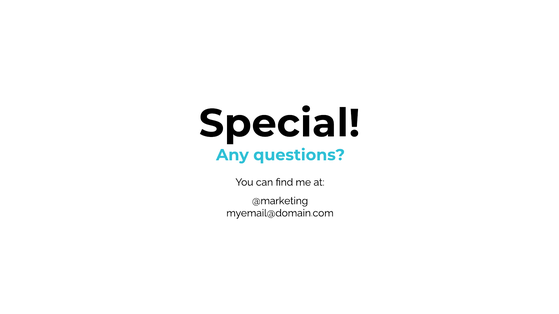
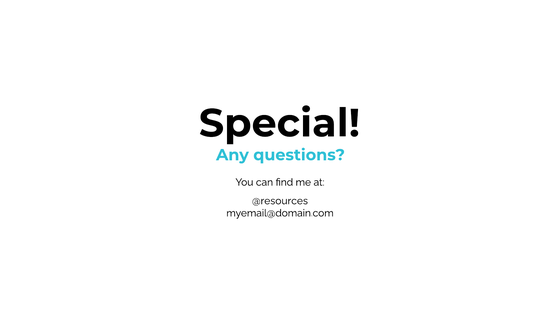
@marketing: @marketing -> @resources
